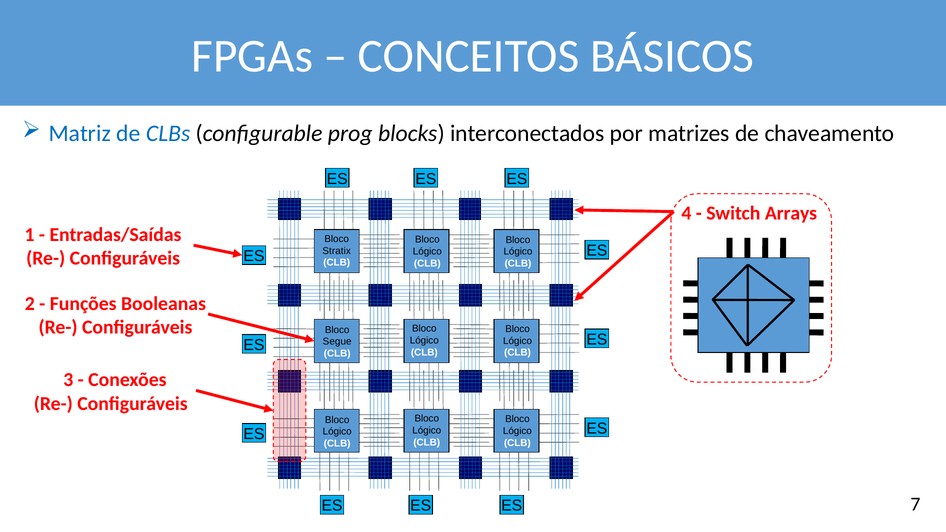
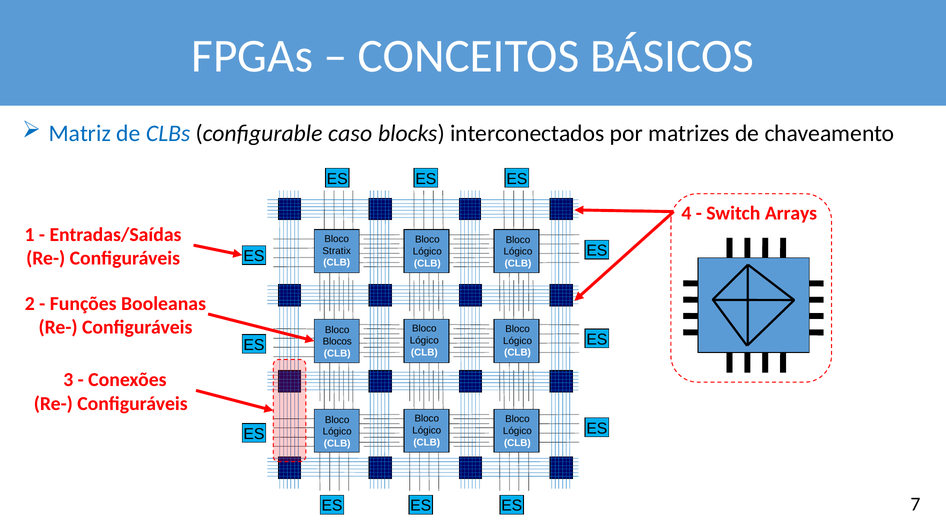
prog: prog -> caso
Segue: Segue -> Blocos
